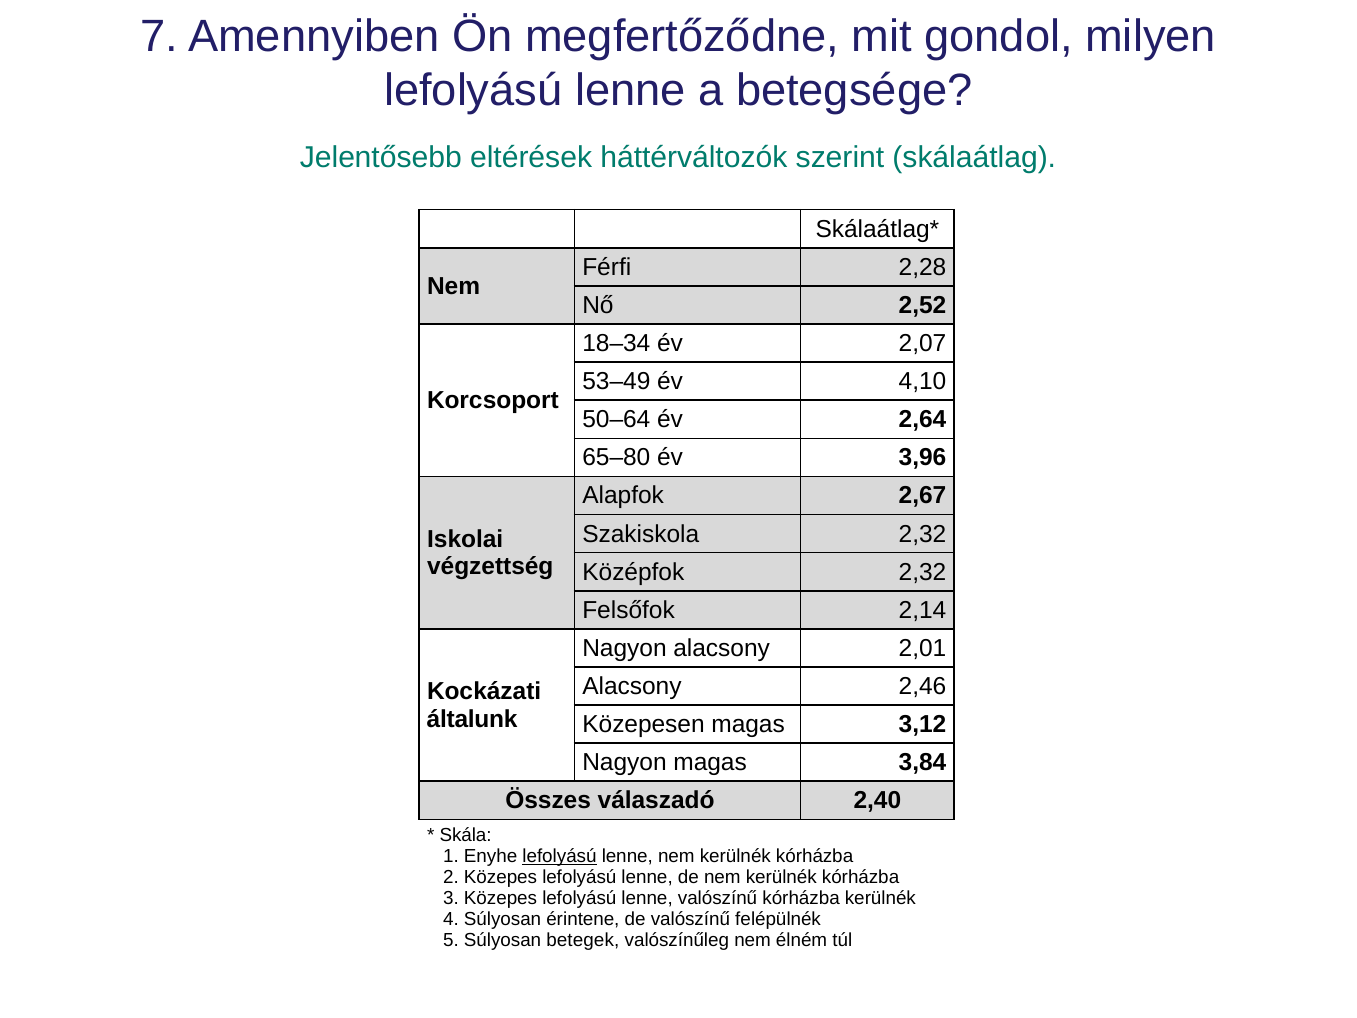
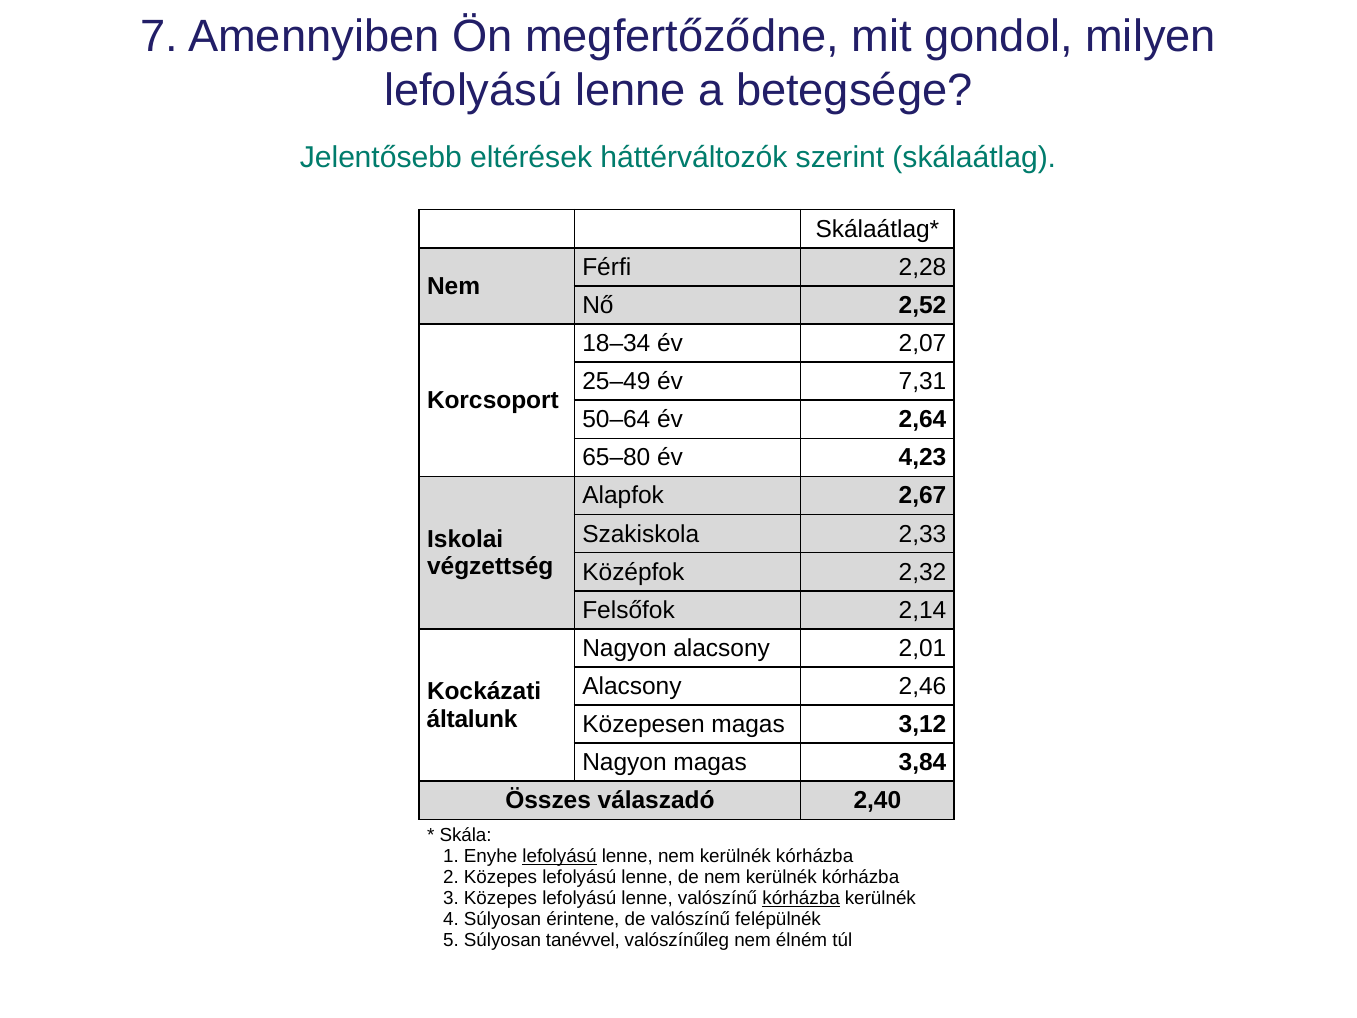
53–49: 53–49 -> 25–49
4,10: 4,10 -> 7,31
3,96: 3,96 -> 4,23
Szakiskola 2,32: 2,32 -> 2,33
kórházba at (801, 898) underline: none -> present
betegek: betegek -> tanévvel
